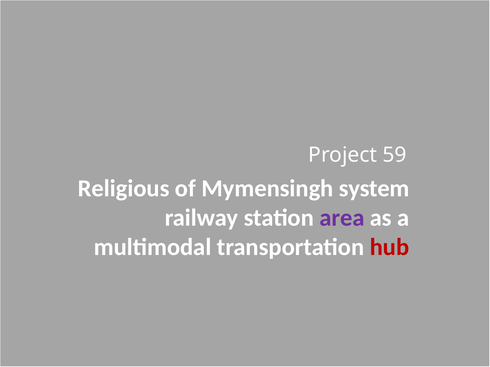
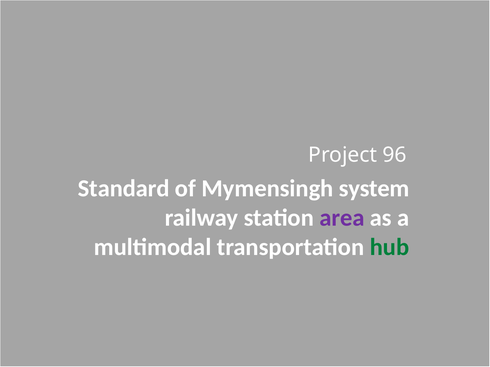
59: 59 -> 96
Religious: Religious -> Standard
hub colour: red -> green
